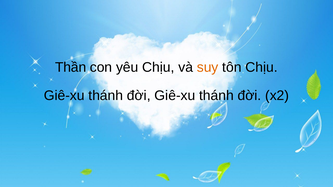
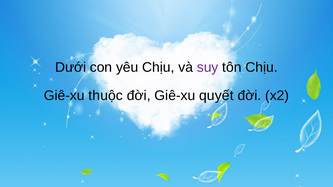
Thần: Thần -> Dưới
suy colour: orange -> purple
thánh at (106, 96): thánh -> thuộc
đời Giê-xu thánh: thánh -> quyết
